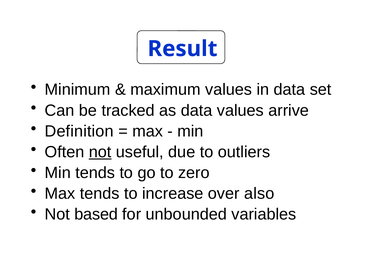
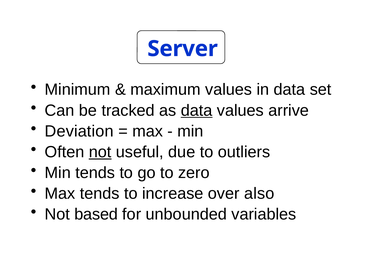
Result: Result -> Server
data at (197, 110) underline: none -> present
Definition: Definition -> Deviation
